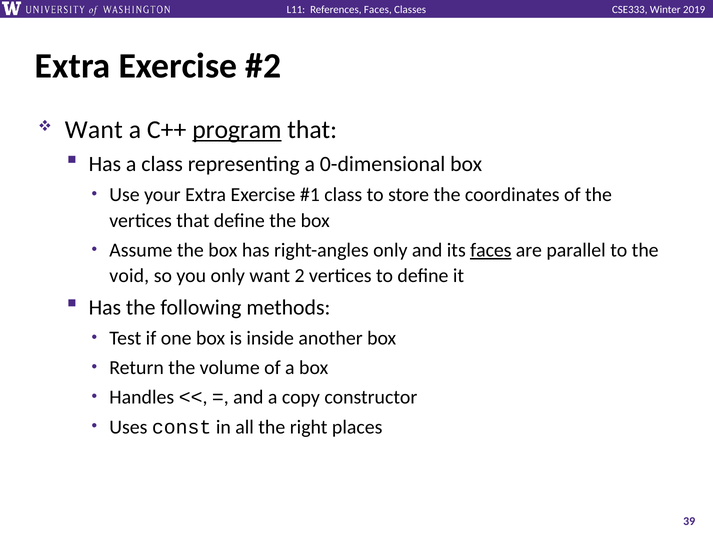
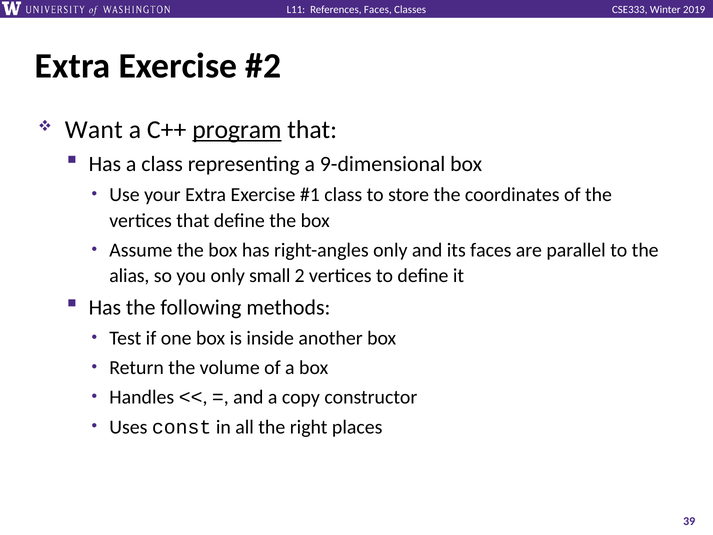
0-dimensional: 0-dimensional -> 9-dimensional
faces at (491, 250) underline: present -> none
void: void -> alias
only want: want -> small
